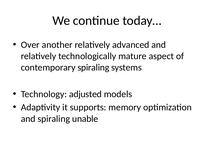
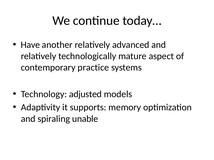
Over: Over -> Have
contemporary spiraling: spiraling -> practice
